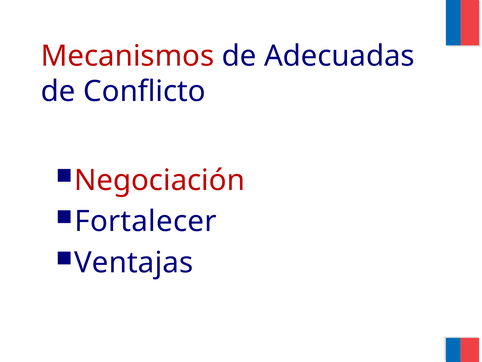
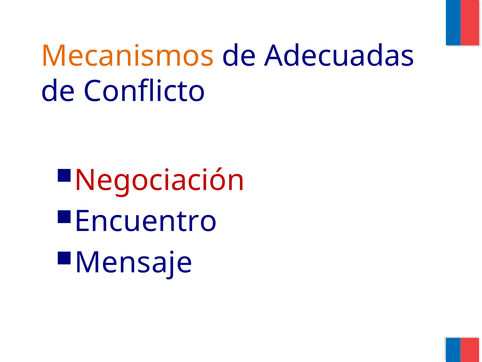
Mecanismos colour: red -> orange
Fortalecer: Fortalecer -> Encuentro
Ventajas: Ventajas -> Mensaje
